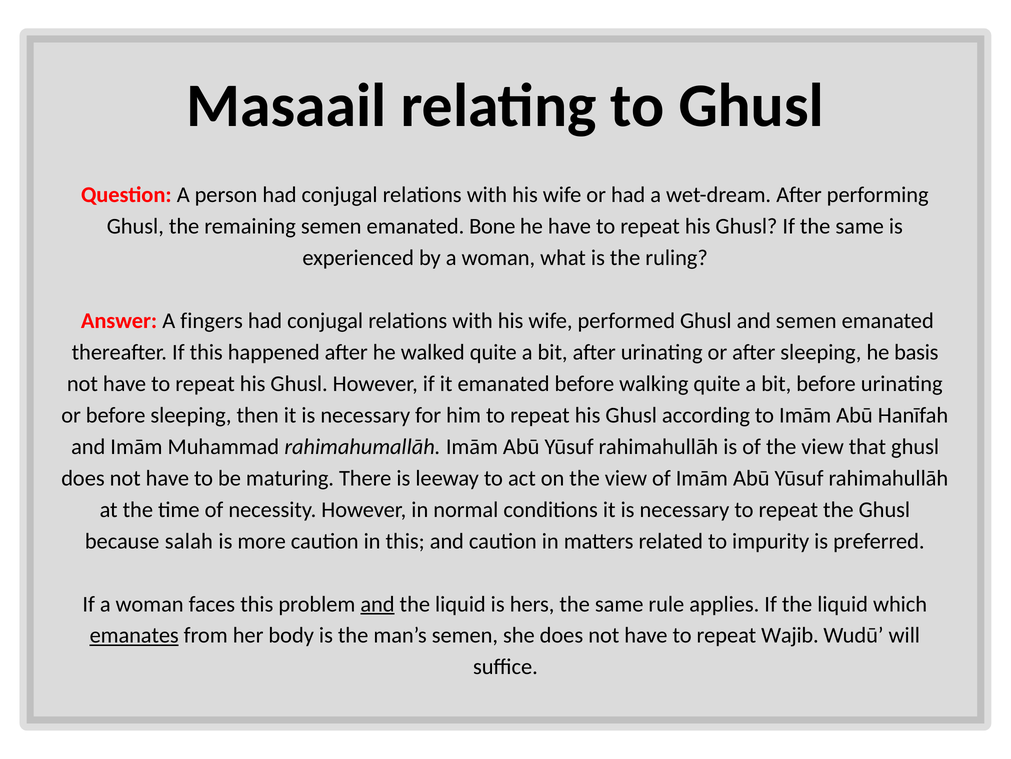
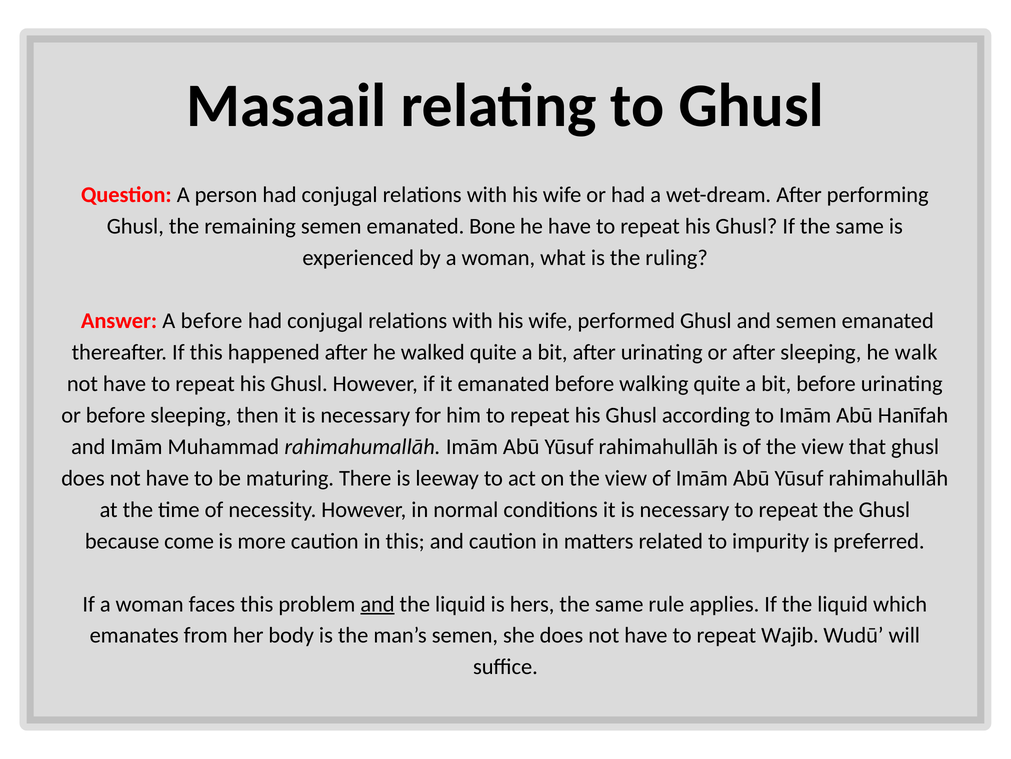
A fingers: fingers -> before
basis: basis -> walk
salah: salah -> come
emanates underline: present -> none
